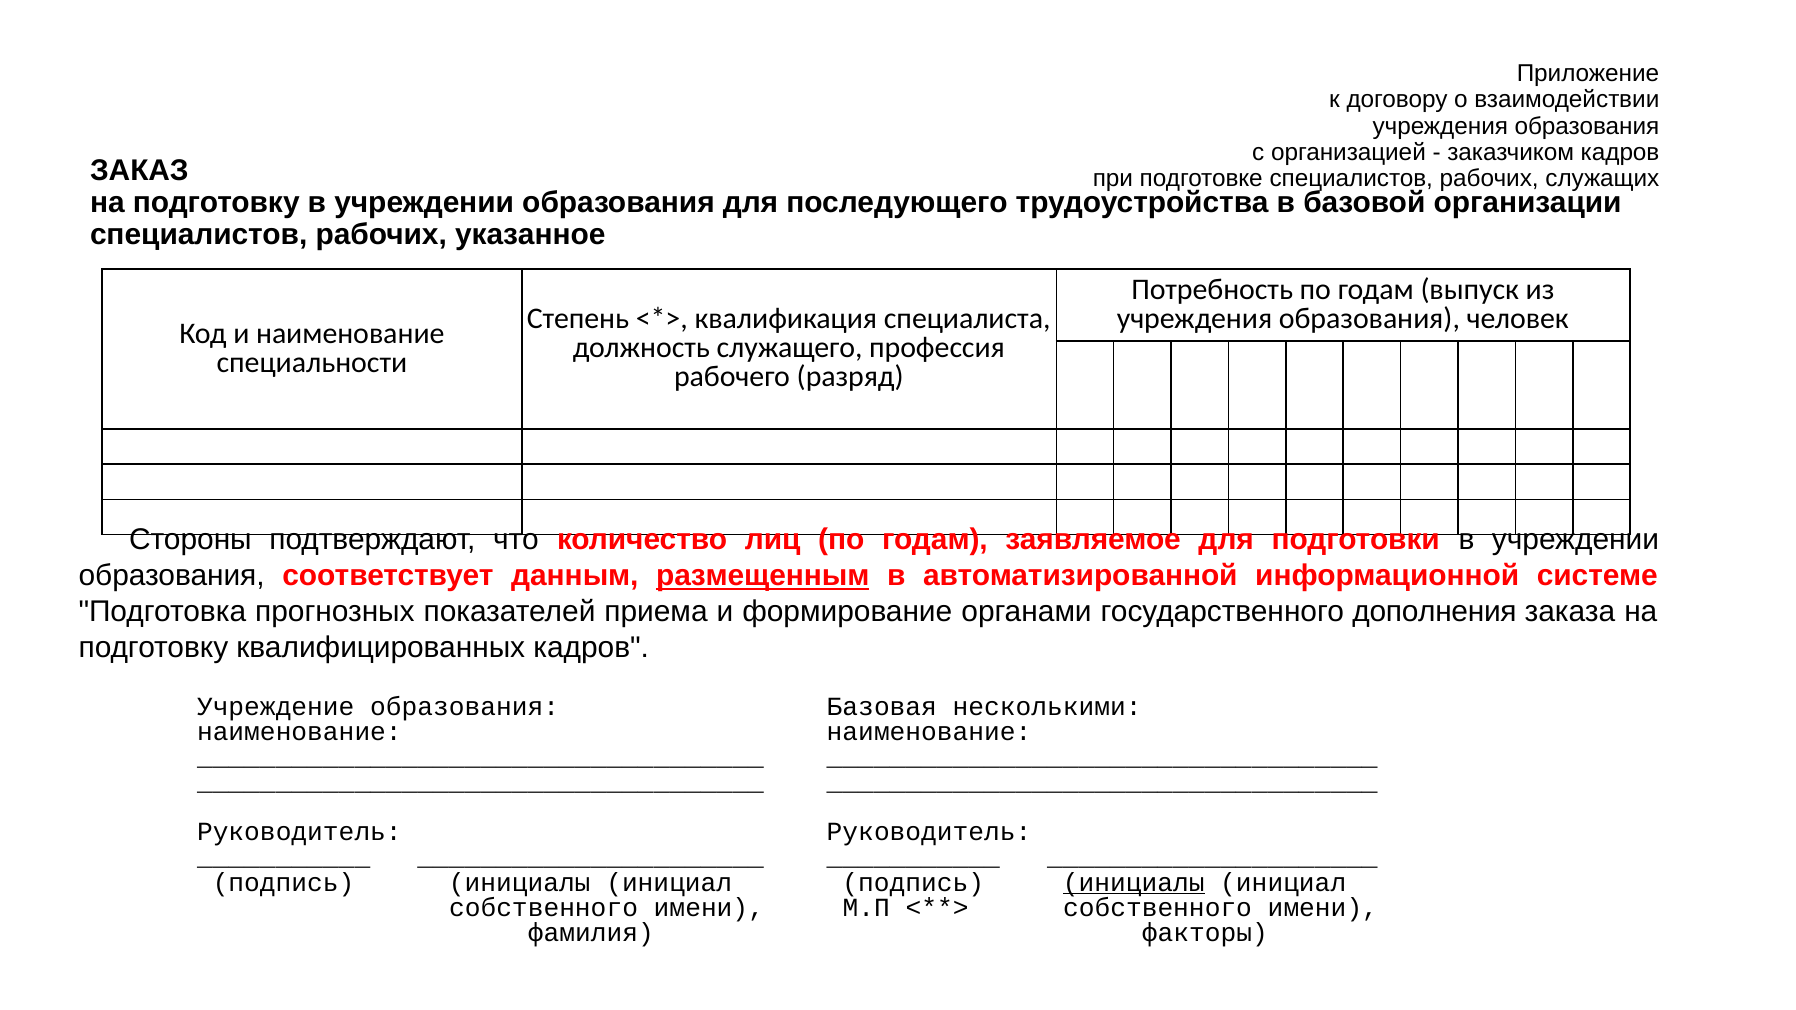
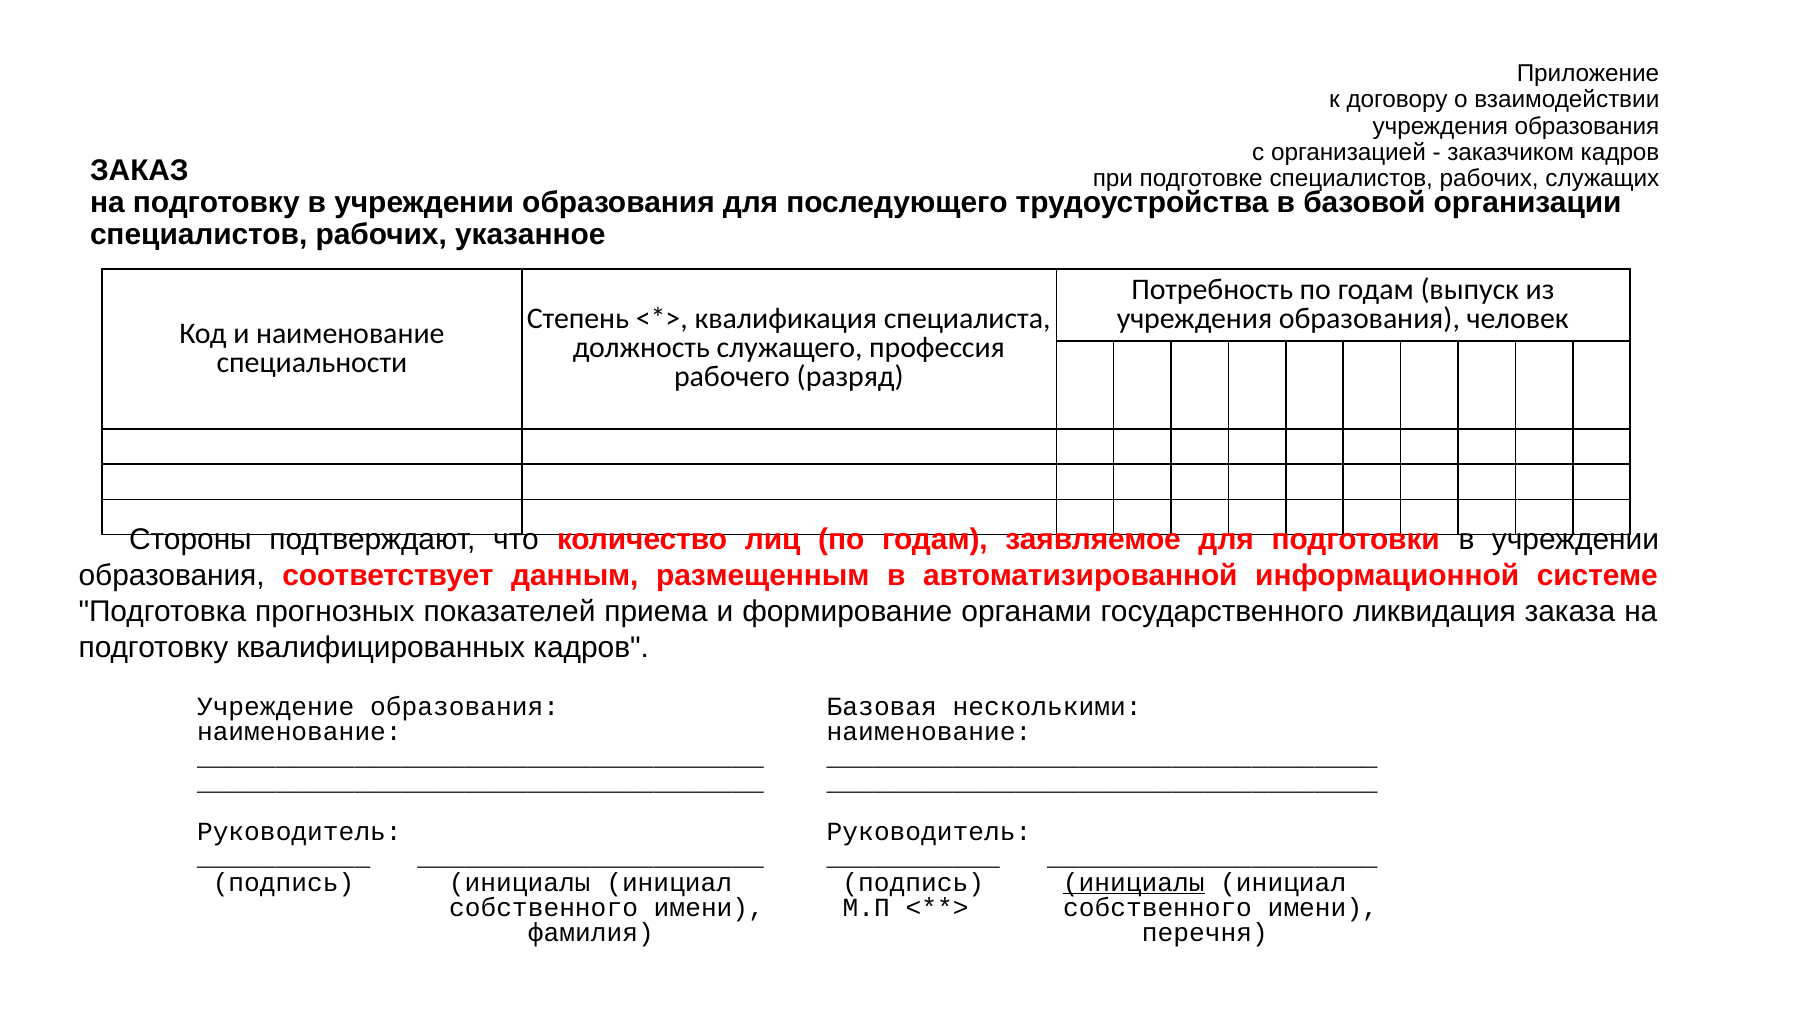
размещенным underline: present -> none
дополнения: дополнения -> ликвидация
факторы: факторы -> перечня
